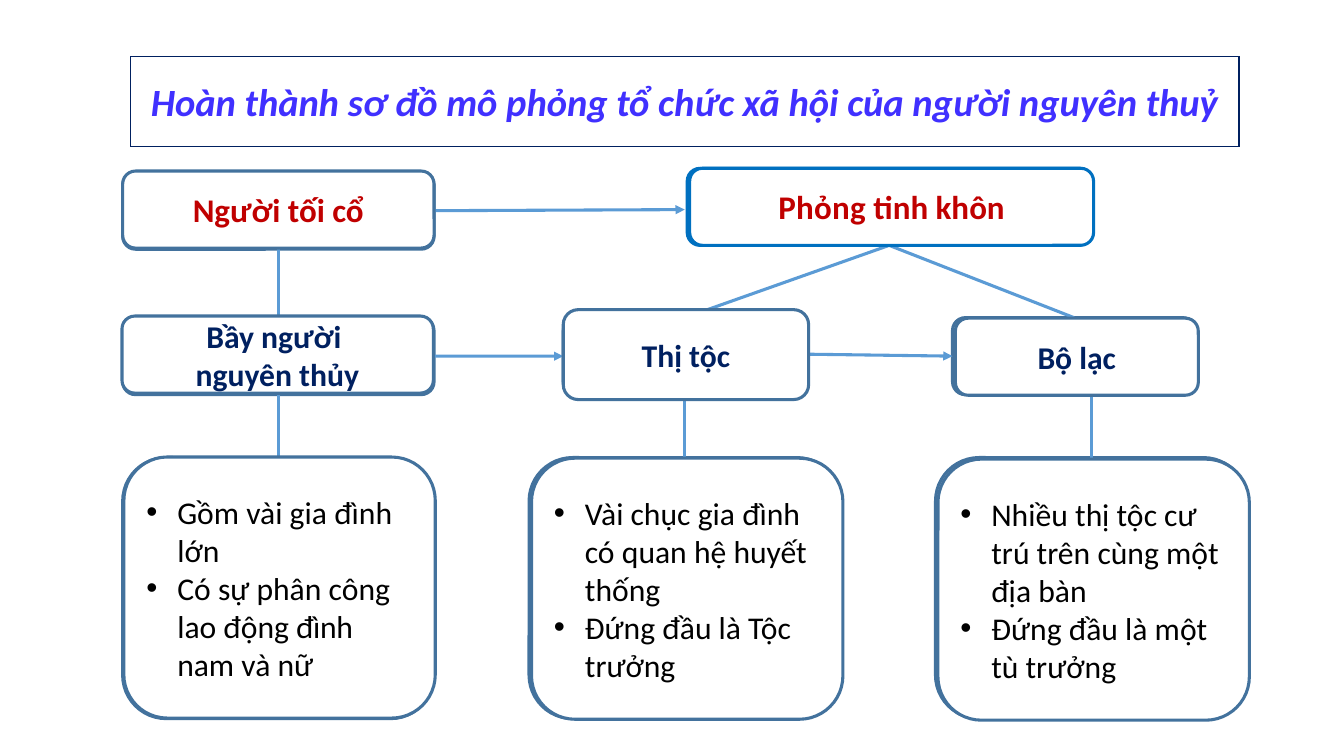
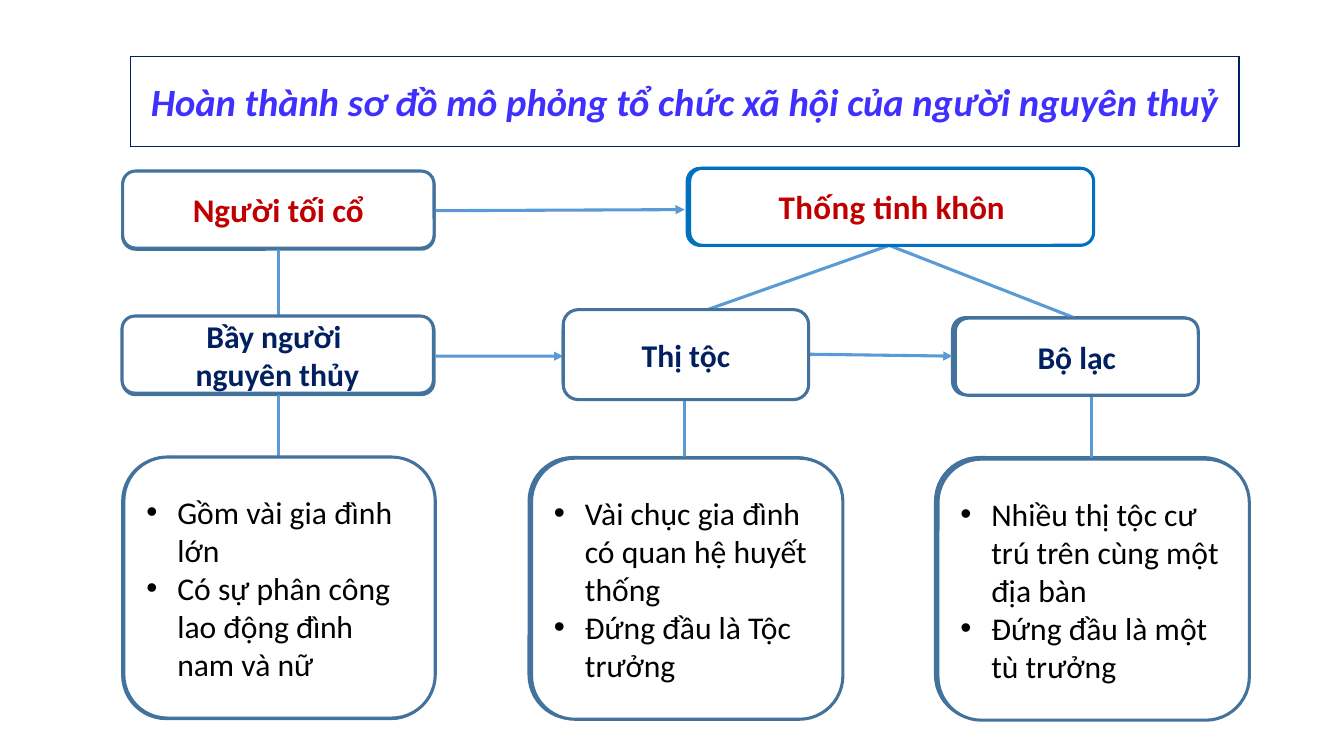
cổ Phỏng: Phỏng -> Thống
